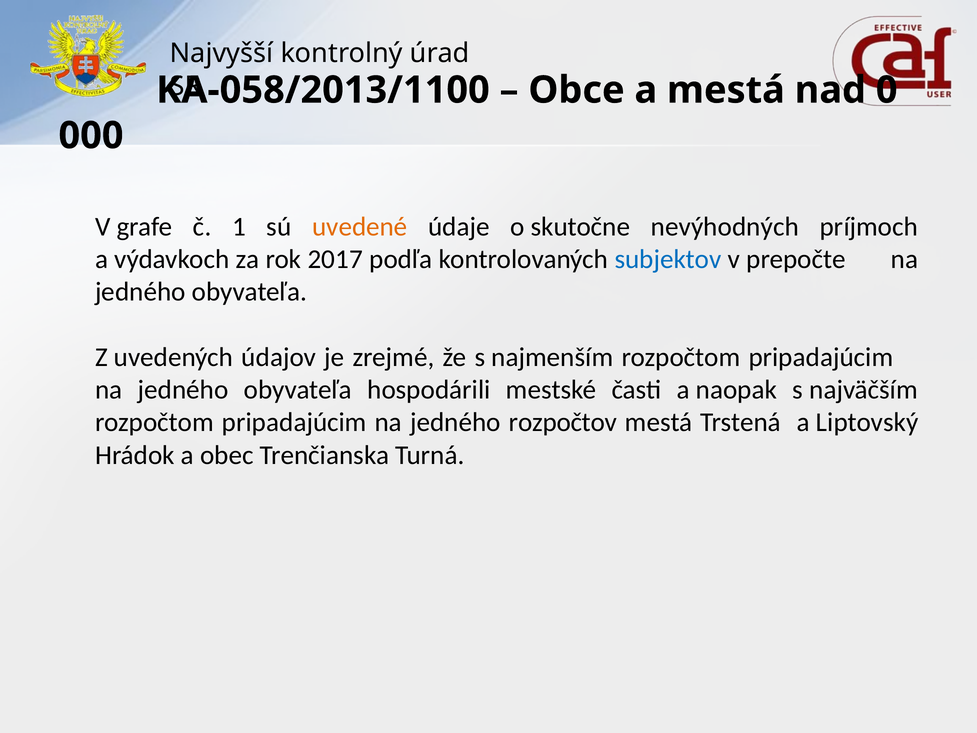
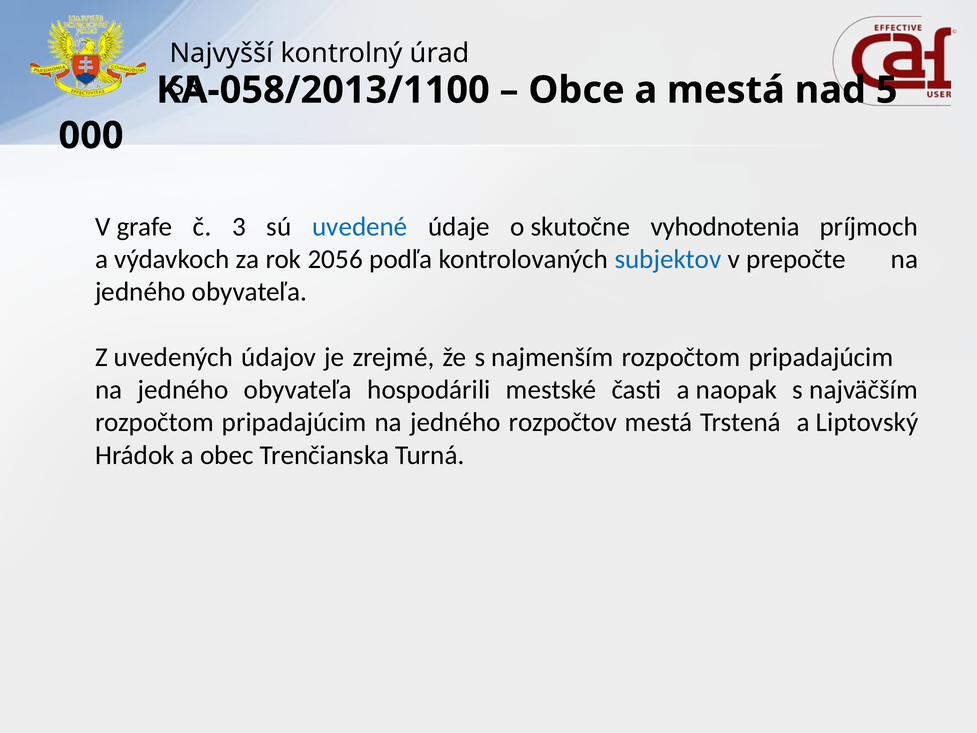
0: 0 -> 5
1: 1 -> 3
uvedené colour: orange -> blue
nevýhodných: nevýhodných -> vyhodnotenia
2017: 2017 -> 2056
